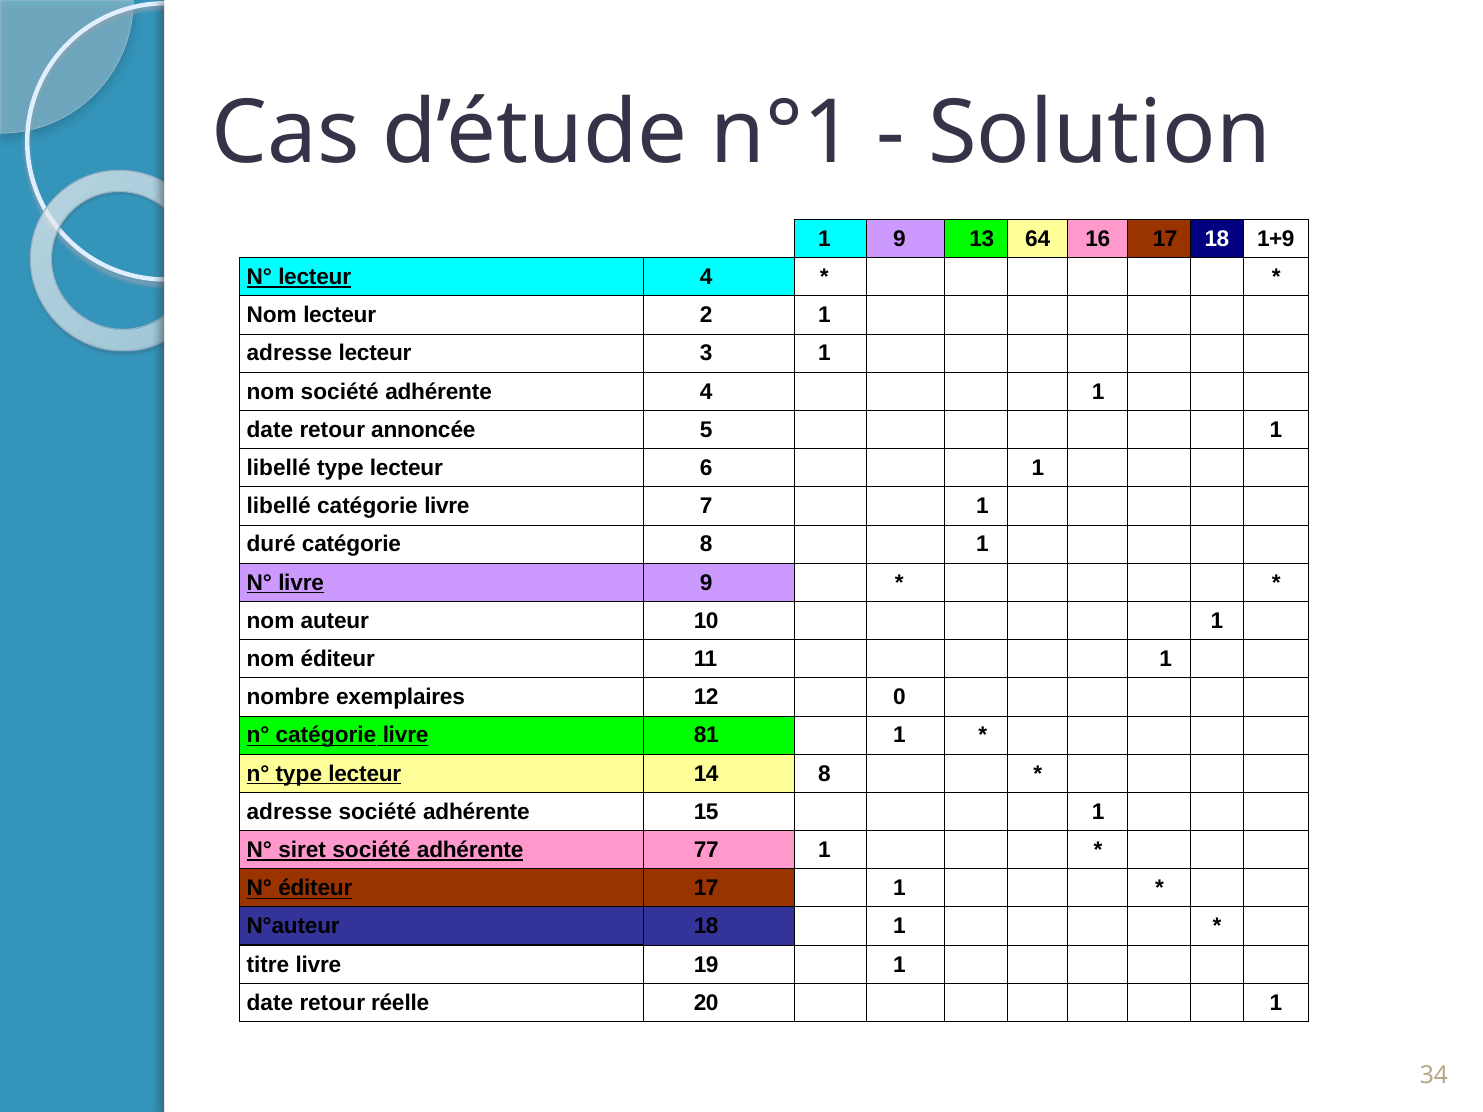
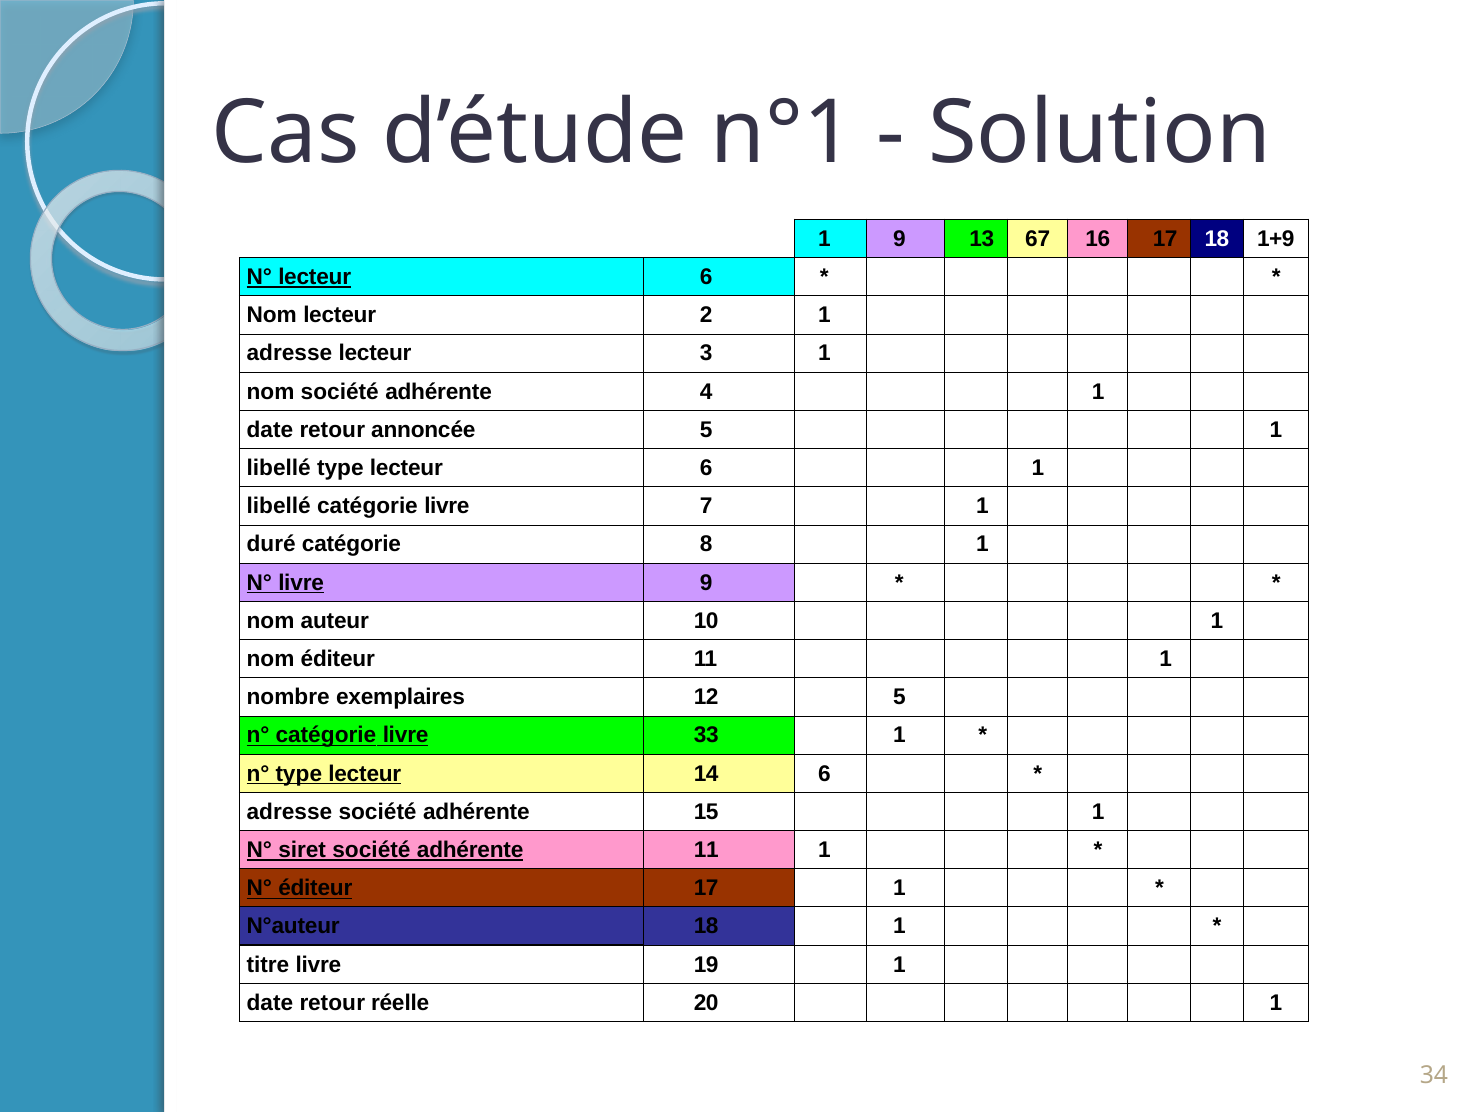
64: 64 -> 67
N° lecteur 4: 4 -> 6
12 0: 0 -> 5
81: 81 -> 33
14 8: 8 -> 6
adhérente 77: 77 -> 11
